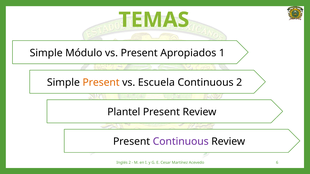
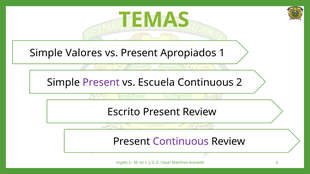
Módulo: Módulo -> Valores
Present at (101, 83) colour: orange -> purple
Plantel: Plantel -> Escrito
